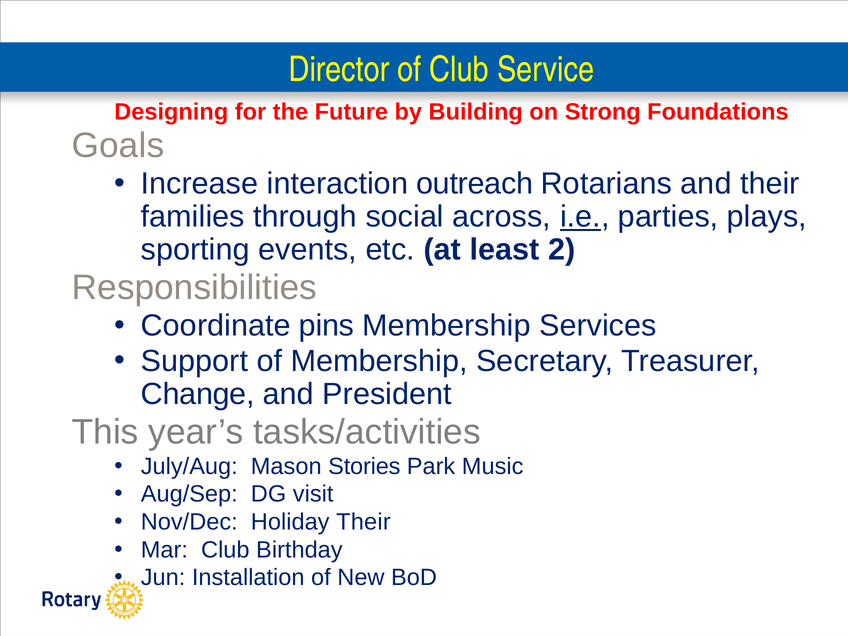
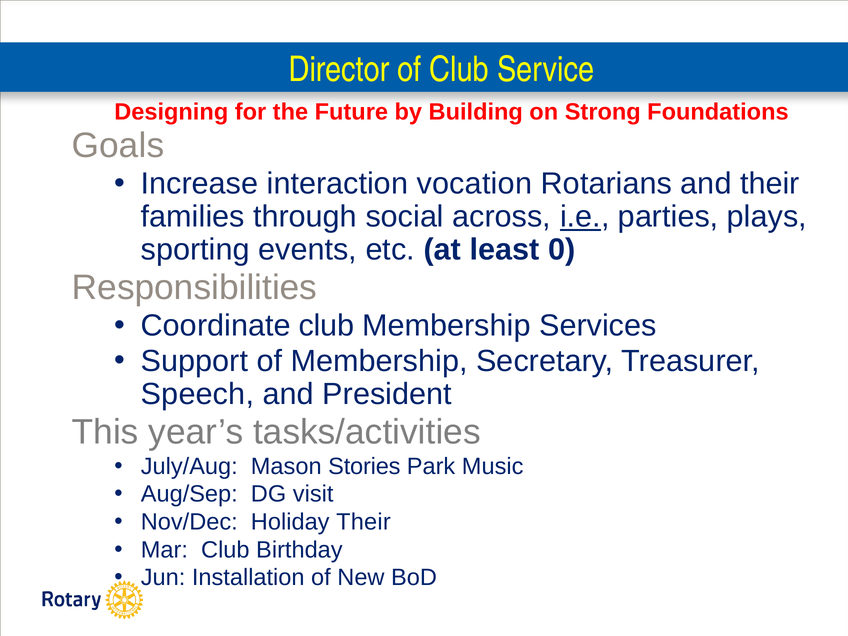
outreach: outreach -> vocation
2: 2 -> 0
Coordinate pins: pins -> club
Change: Change -> Speech
